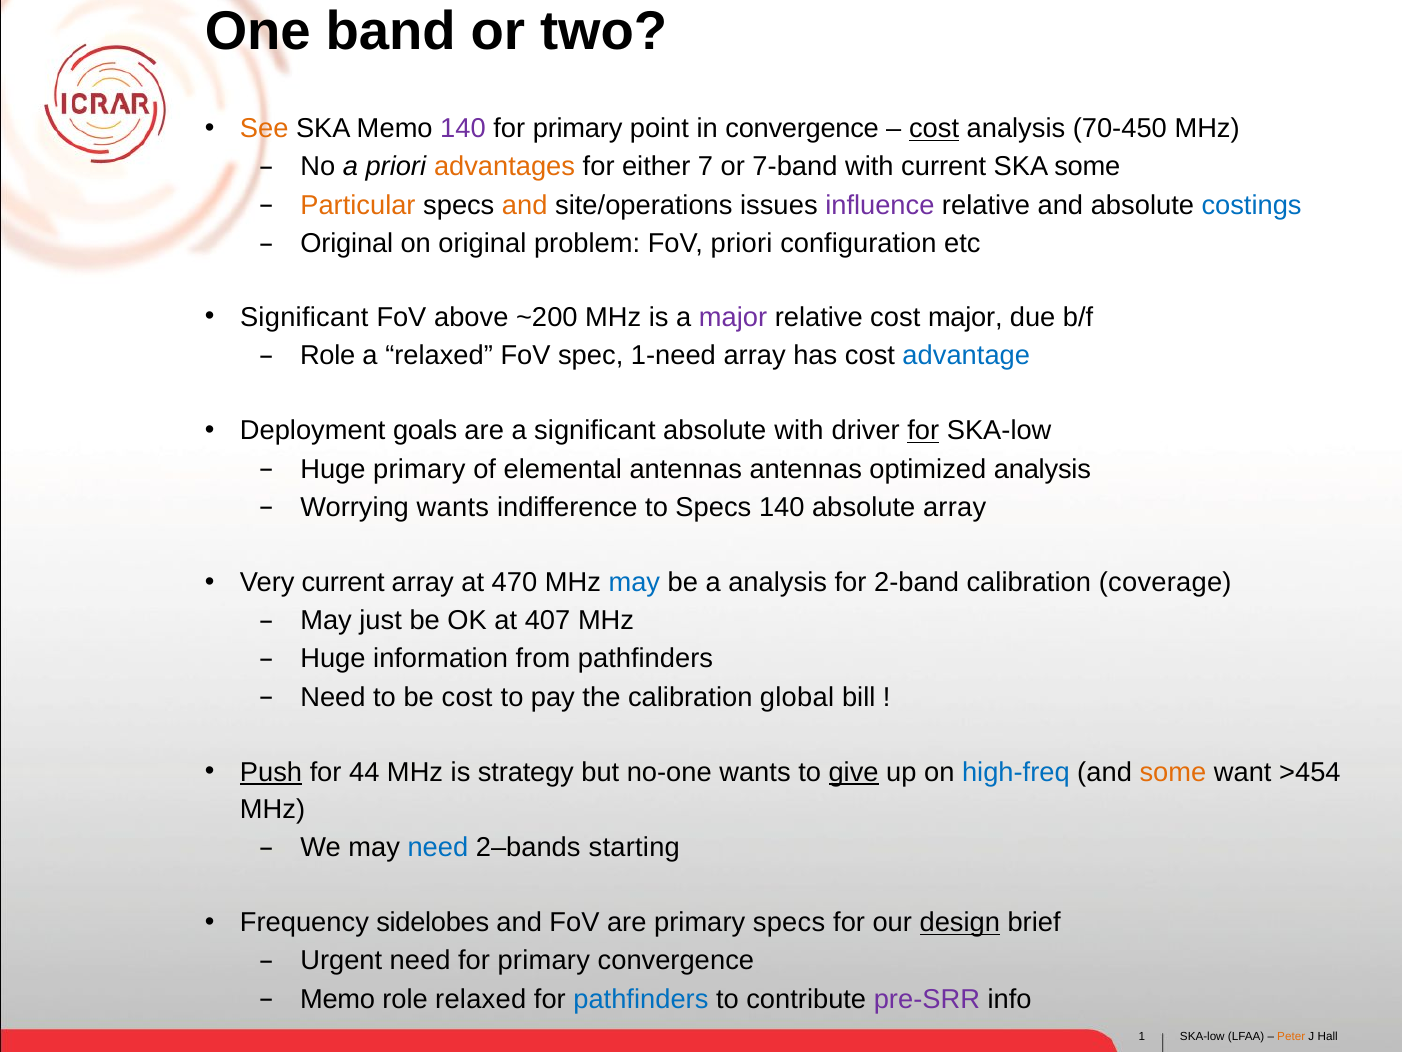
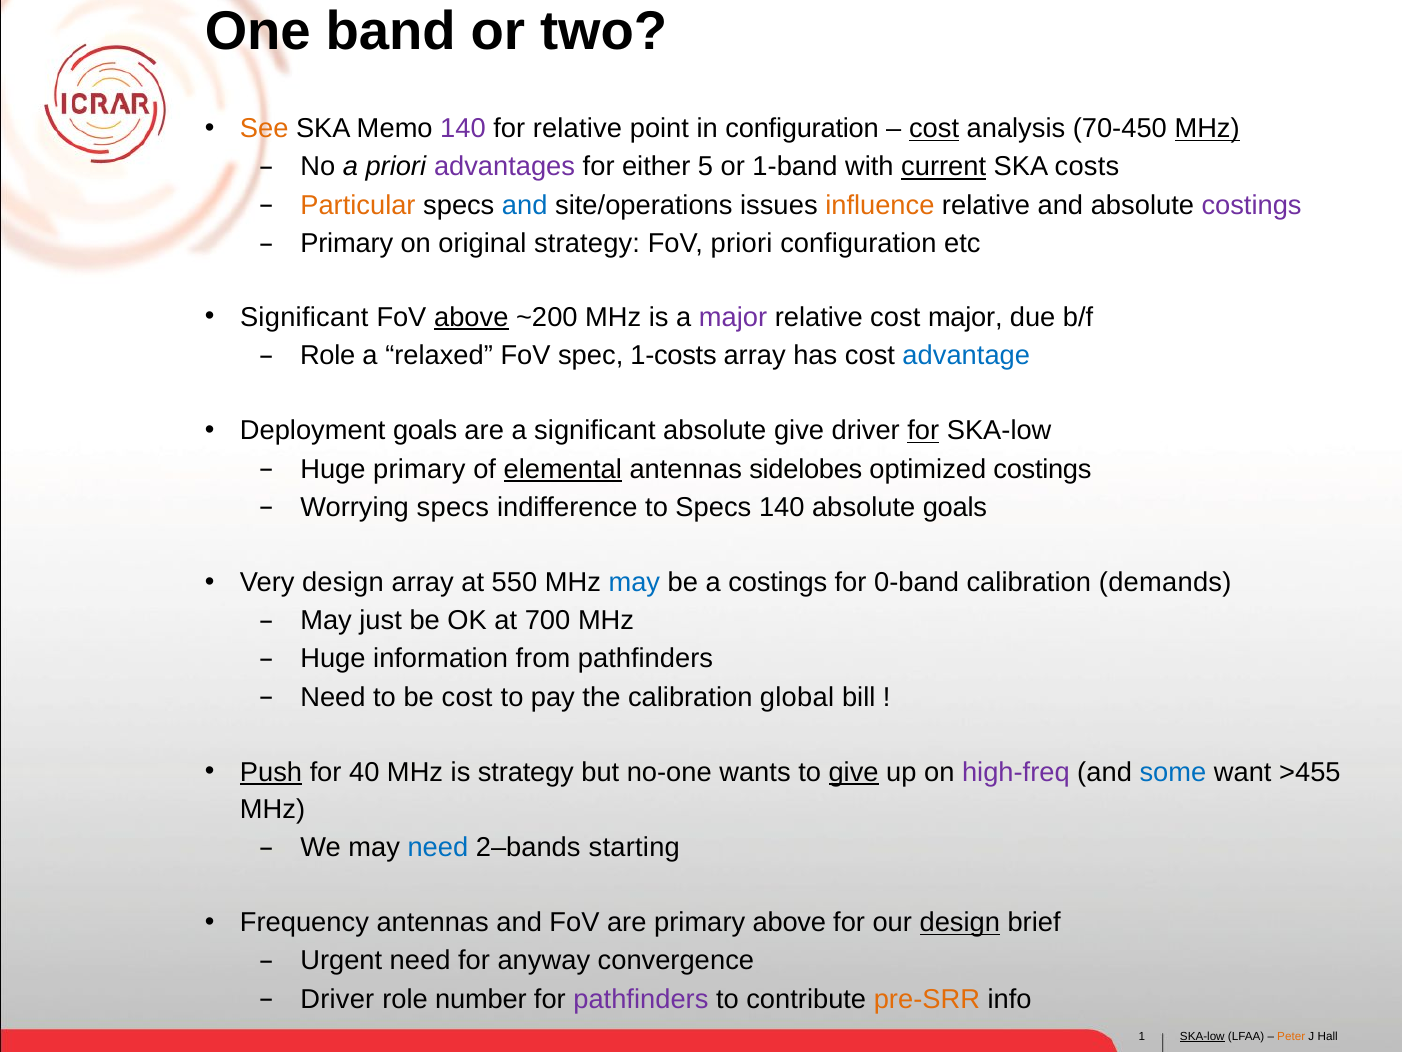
primary at (578, 129): primary -> relative
in convergence: convergence -> configuration
MHz at (1207, 129) underline: none -> present
advantages colour: orange -> purple
7: 7 -> 5
7-band: 7-band -> 1-band
current at (944, 167) underline: none -> present
SKA some: some -> costs
and at (525, 205) colour: orange -> blue
influence colour: purple -> orange
costings at (1252, 205) colour: blue -> purple
Original at (347, 243): Original -> Primary
original problem: problem -> strategy
above at (471, 317) underline: none -> present
1-need: 1-need -> 1-costs
absolute with: with -> give
elemental underline: none -> present
antennas antennas: antennas -> sidelobes
optimized analysis: analysis -> costings
Worrying wants: wants -> specs
absolute array: array -> goals
Very current: current -> design
470: 470 -> 550
a analysis: analysis -> costings
2-band: 2-band -> 0-band
coverage: coverage -> demands
407: 407 -> 700
44: 44 -> 40
high-freq colour: blue -> purple
some at (1173, 772) colour: orange -> blue
>454: >454 -> >455
Frequency sidelobes: sidelobes -> antennas
primary specs: specs -> above
need for primary: primary -> anyway
Memo at (338, 999): Memo -> Driver
role relaxed: relaxed -> number
pathfinders at (641, 999) colour: blue -> purple
pre-SRR colour: purple -> orange
SKA-low at (1202, 1036) underline: none -> present
